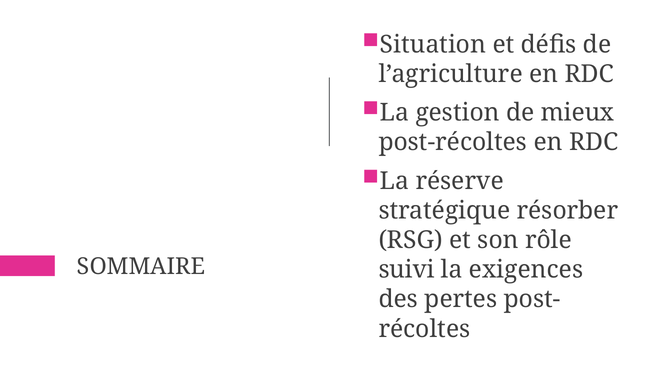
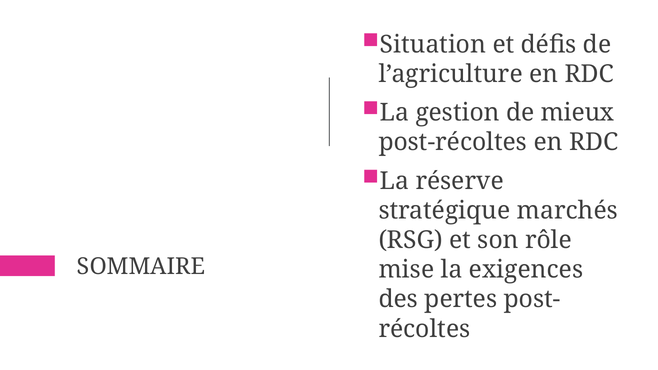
résorber: résorber -> marchés
suivi: suivi -> mise
